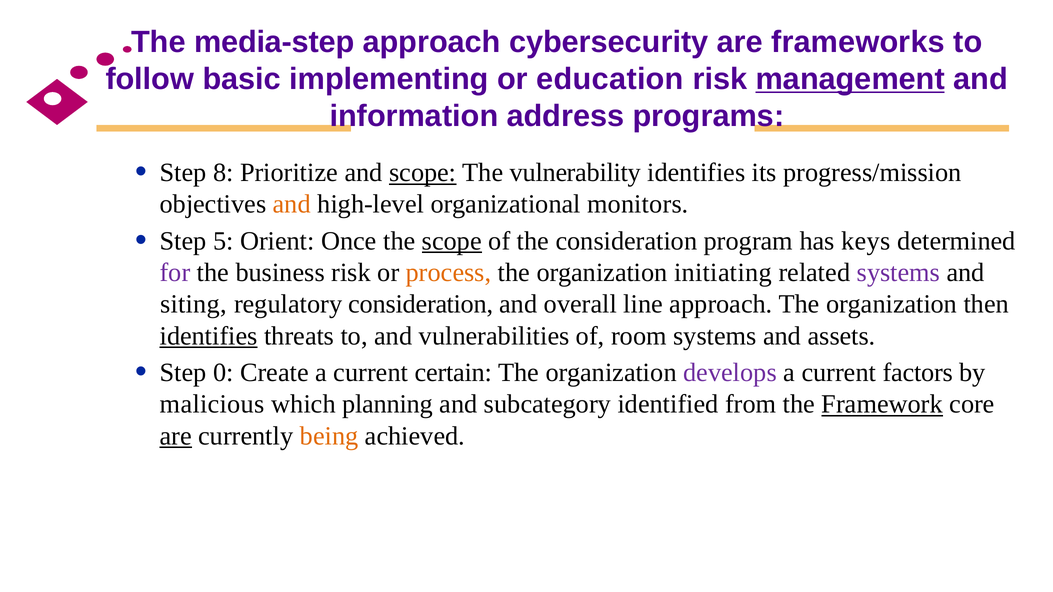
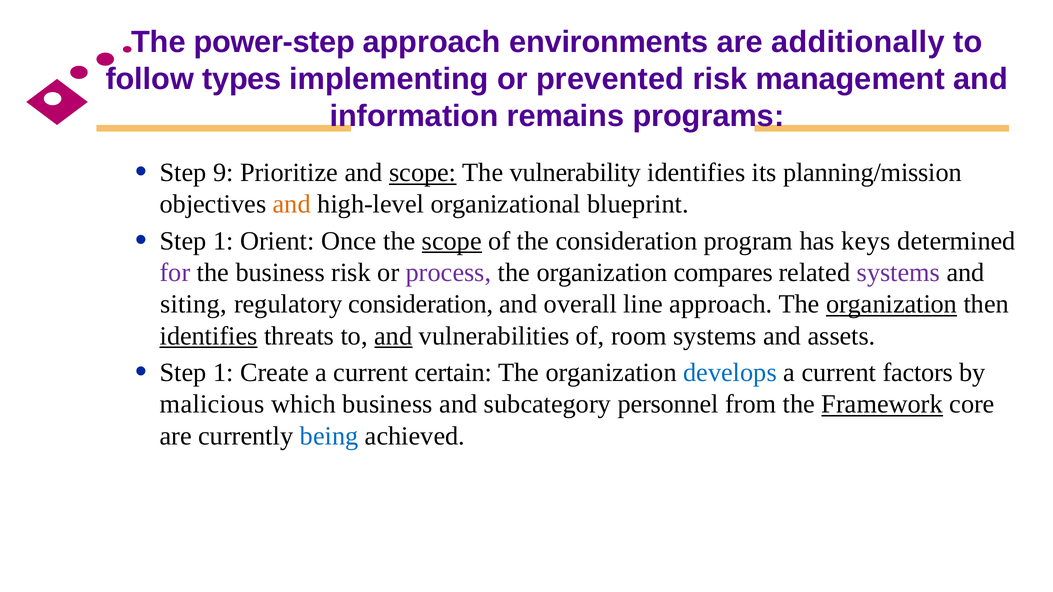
media-step: media-step -> power-step
cybersecurity: cybersecurity -> environments
frameworks: frameworks -> additionally
basic: basic -> types
education: education -> prevented
management underline: present -> none
address: address -> remains
8: 8 -> 9
progress/mission: progress/mission -> planning/mission
monitors: monitors -> blueprint
5 at (223, 241): 5 -> 1
process colour: orange -> purple
initiating: initiating -> compares
organization at (892, 304) underline: none -> present
and at (393, 336) underline: none -> present
0 at (223, 373): 0 -> 1
develops colour: purple -> blue
which planning: planning -> business
identified: identified -> personnel
are at (176, 436) underline: present -> none
being colour: orange -> blue
